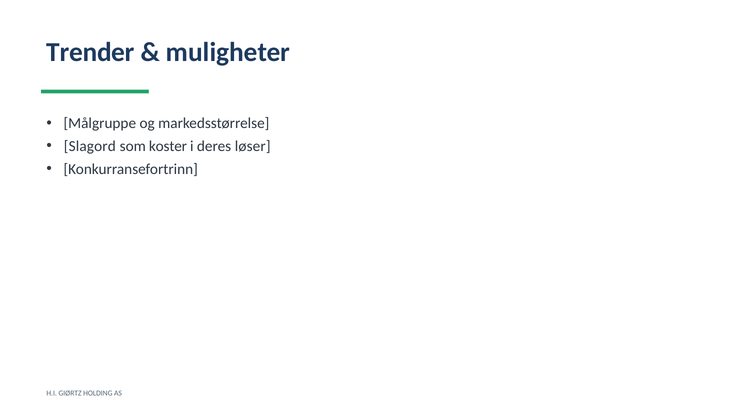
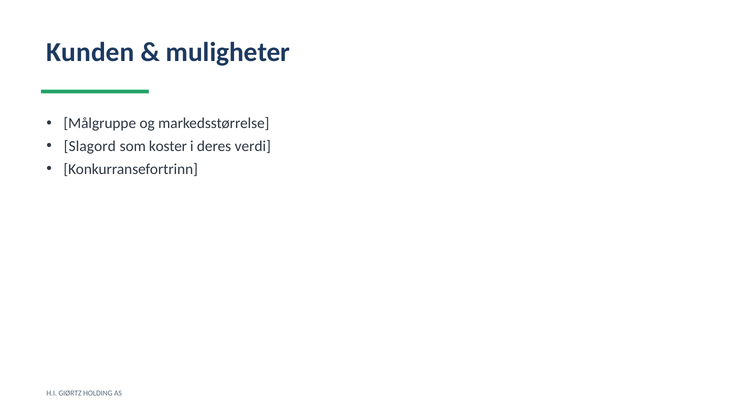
Trender: Trender -> Kunden
løser: løser -> verdi
